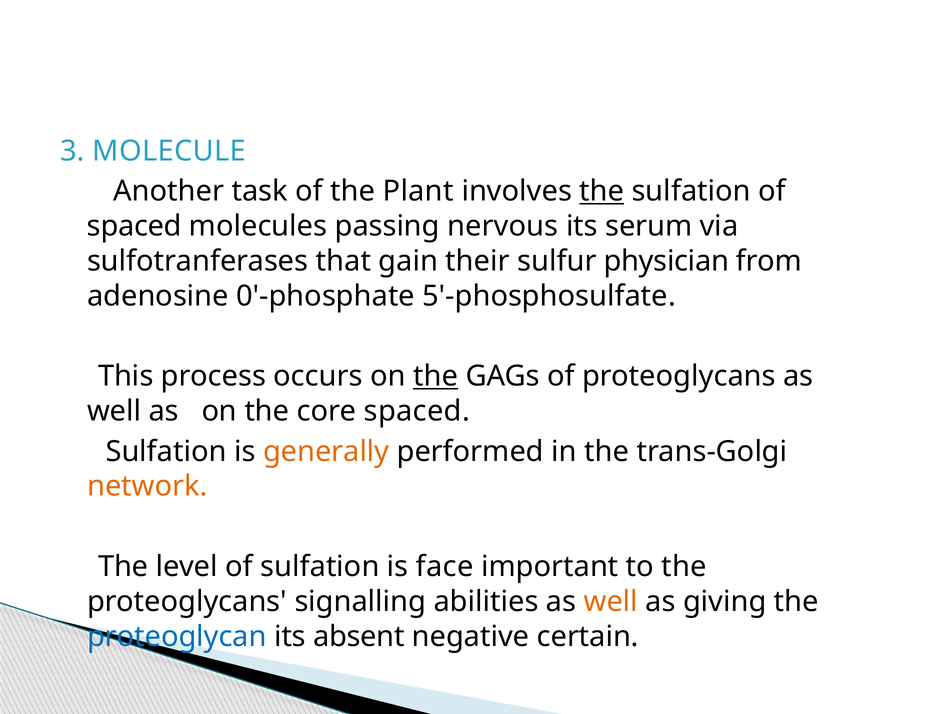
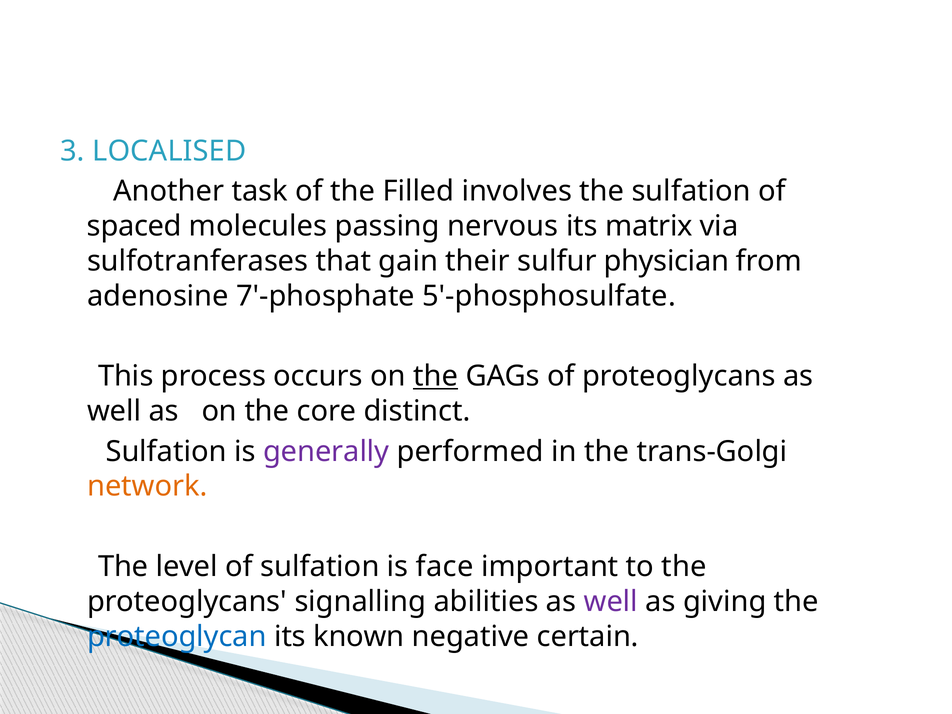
MOLECULE: MOLECULE -> LOCALISED
Plant: Plant -> Filled
the at (602, 191) underline: present -> none
serum: serum -> matrix
0'-phosphate: 0'-phosphate -> 7'-phosphate
core spaced: spaced -> distinct
generally colour: orange -> purple
well at (611, 602) colour: orange -> purple
absent: absent -> known
